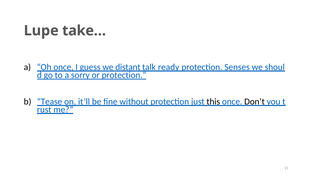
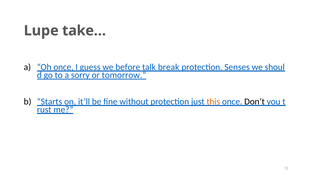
distant: distant -> before
ready: ready -> break
or protection: protection -> tomorrow
Tease: Tease -> Starts
this colour: black -> orange
